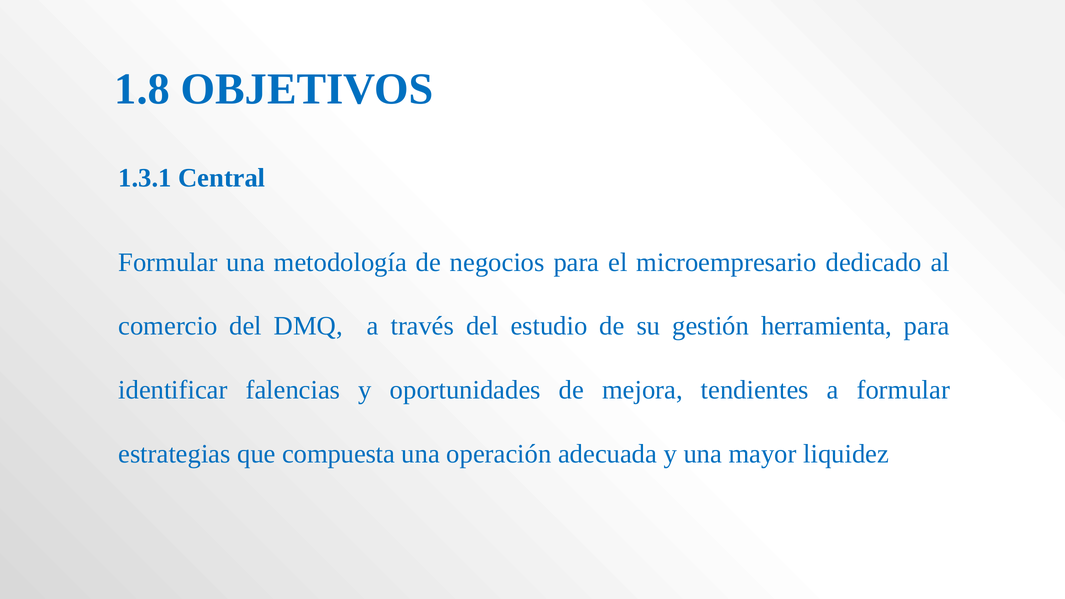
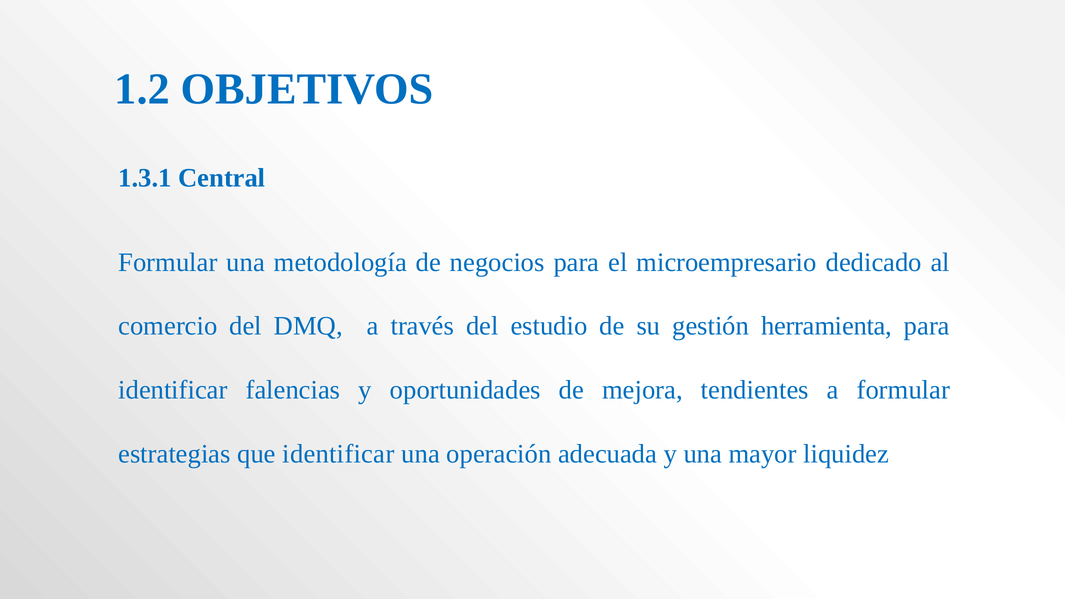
1.8: 1.8 -> 1.2
que compuesta: compuesta -> identificar
